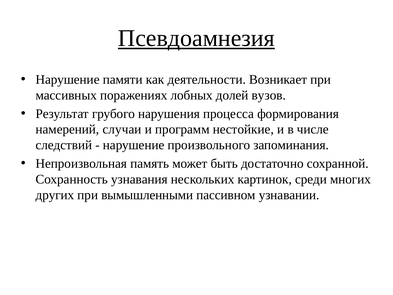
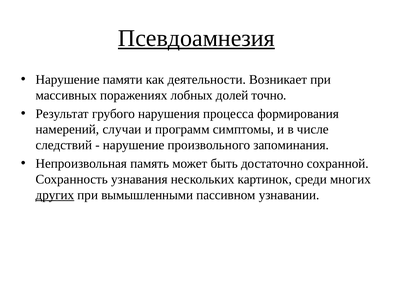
вузов: вузов -> точно
нестойкие: нестойкие -> симптомы
других underline: none -> present
